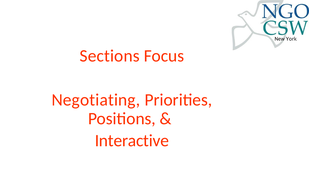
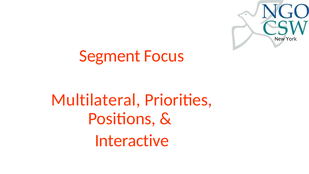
Sections: Sections -> Segment
Negotiating: Negotiating -> Multilateral
